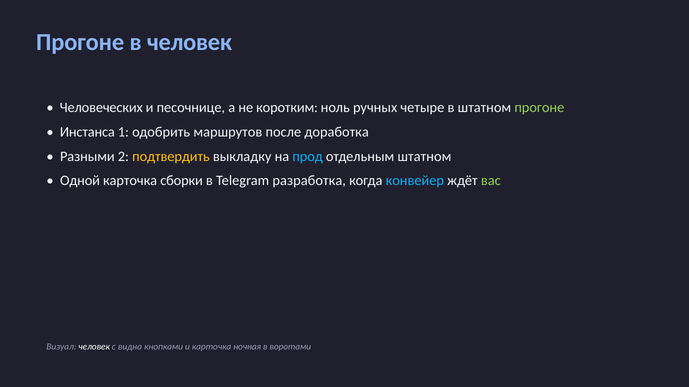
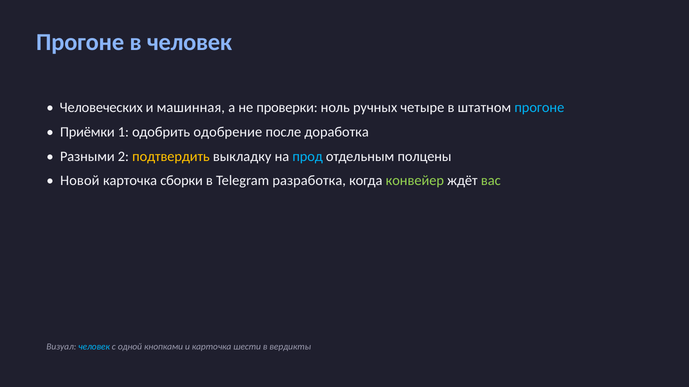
песочнице: песочнице -> машинная
коротким: коротким -> проверки
прогоне at (539, 108) colour: light green -> light blue
Инстанса: Инстанса -> Приёмки
маршрутов: маршрутов -> одобрение
отдельным штатном: штатном -> полцены
Одной: Одной -> Новой
конвейер colour: light blue -> light green
человек at (94, 347) colour: white -> light blue
видна: видна -> одной
ночная: ночная -> шести
воротами: воротами -> вердикты
